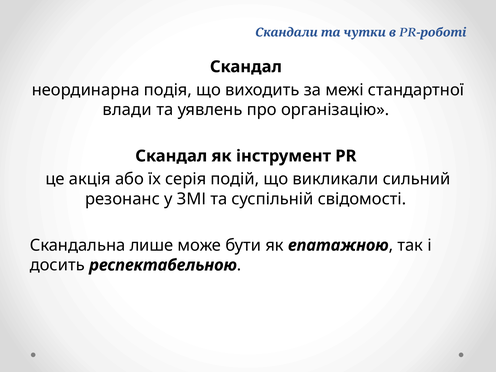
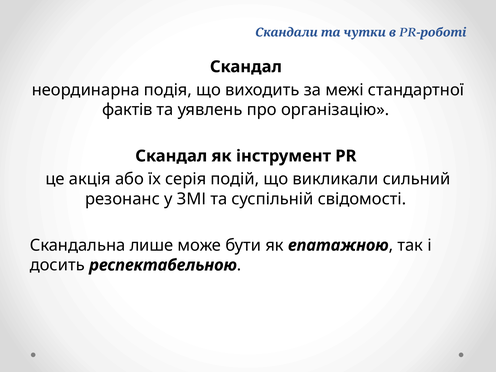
влади: влади -> фактів
